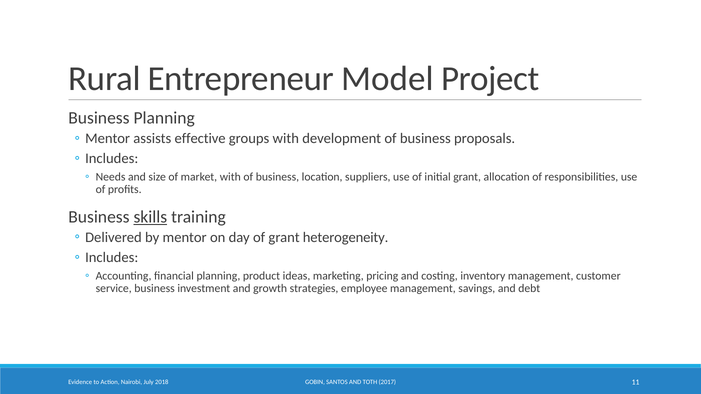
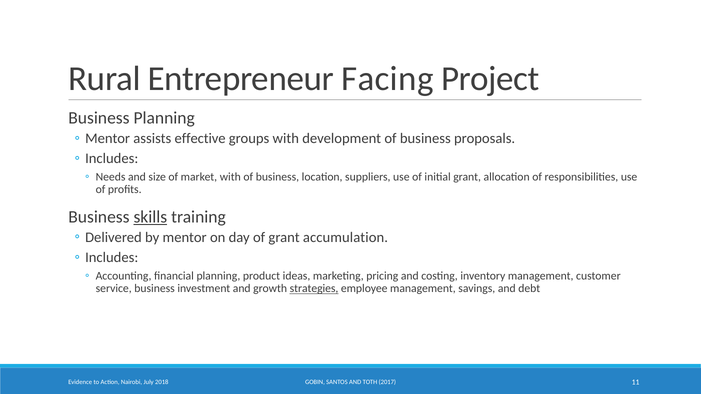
Model: Model -> Facing
heterogeneity: heterogeneity -> accumulation
strategies underline: none -> present
